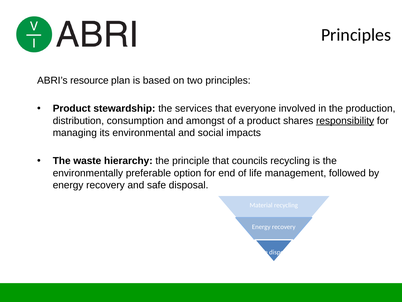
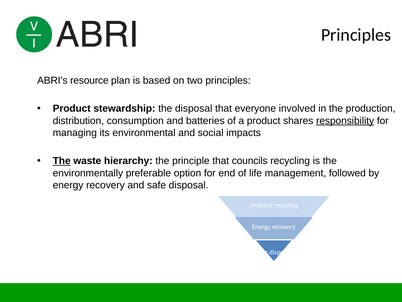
the services: services -> disposal
amongst: amongst -> batteries
The at (62, 161) underline: none -> present
